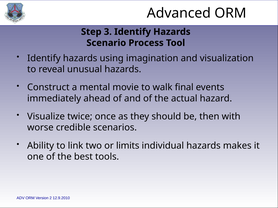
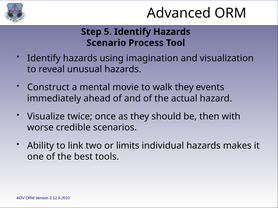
3: 3 -> 5
walk final: final -> they
